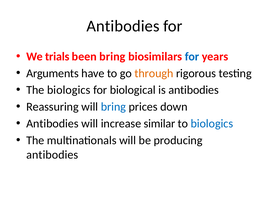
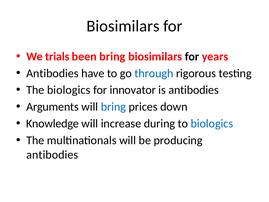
Antibodies at (123, 26): Antibodies -> Biosimilars
for at (192, 56) colour: blue -> black
Arguments at (52, 73): Arguments -> Antibodies
through colour: orange -> blue
biological: biological -> innovator
Reassuring: Reassuring -> Arguments
Antibodies at (52, 123): Antibodies -> Knowledge
similar: similar -> during
